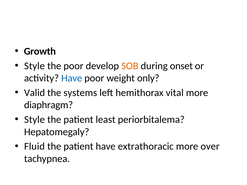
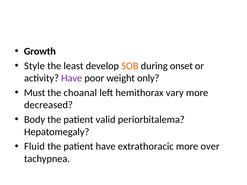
the poor: poor -> least
Have at (72, 78) colour: blue -> purple
Valid: Valid -> Must
systems: systems -> choanal
vital: vital -> vary
diaphragm: diaphragm -> decreased
Style at (34, 120): Style -> Body
least: least -> valid
